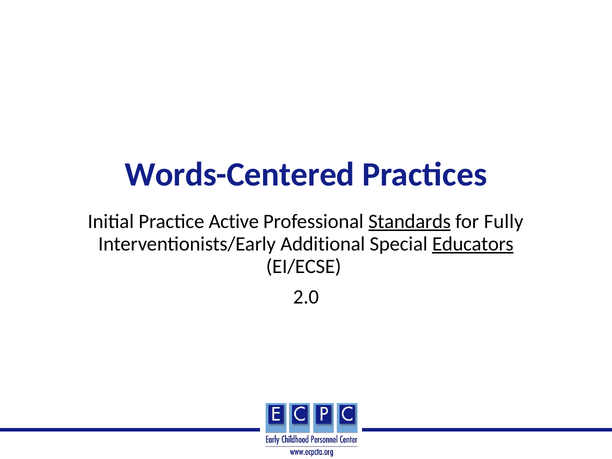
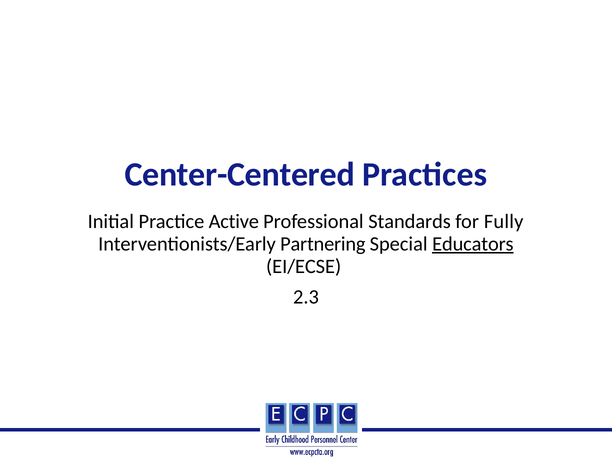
Words-Centered: Words-Centered -> Center-Centered
Standards underline: present -> none
Additional: Additional -> Partnering
2.0: 2.0 -> 2.3
